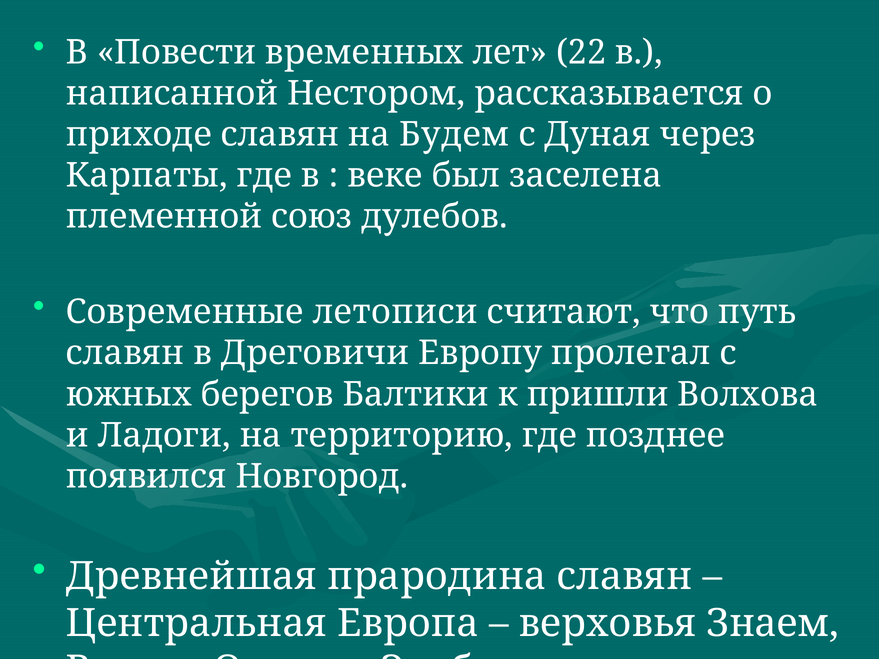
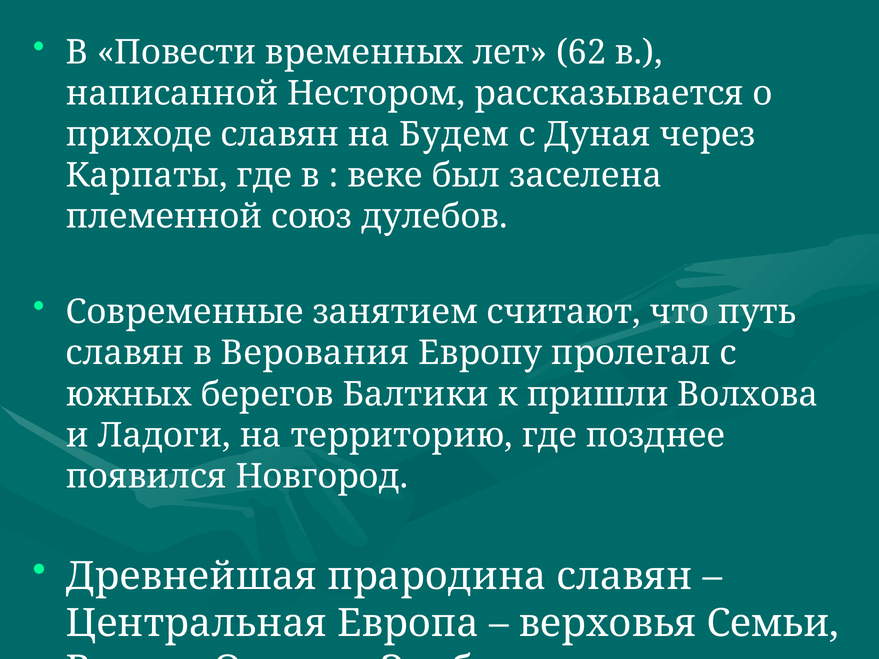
22: 22 -> 62
летописи: летописи -> занятием
Дреговичи: Дреговичи -> Верования
Знаем: Знаем -> Семьи
